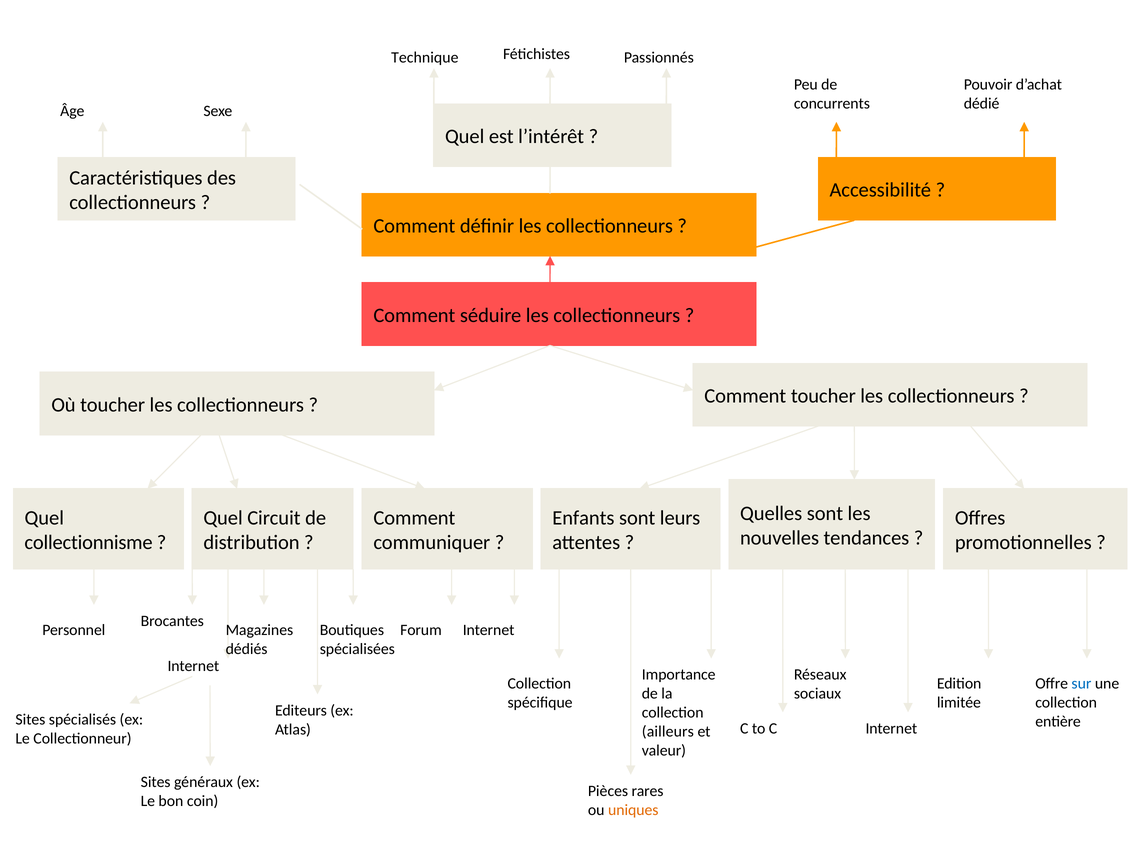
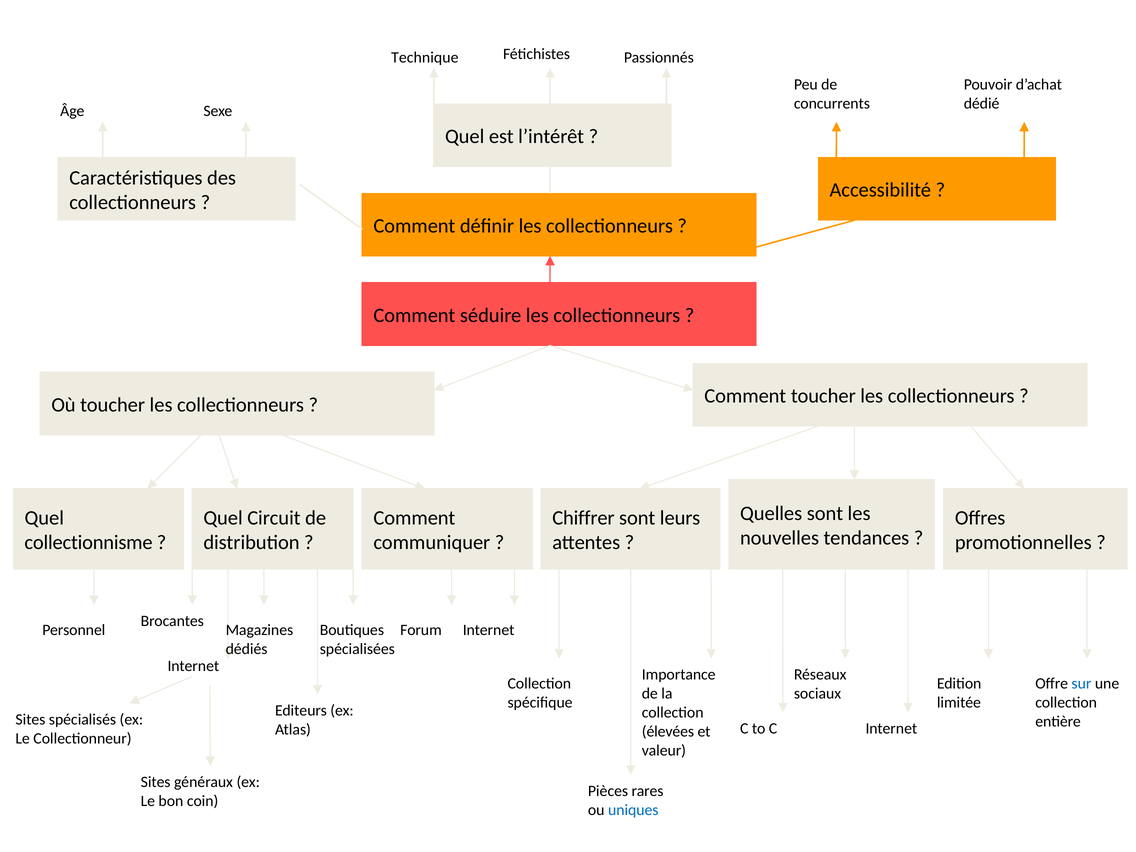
Enfants: Enfants -> Chiffrer
ailleurs: ailleurs -> élevées
uniques colour: orange -> blue
